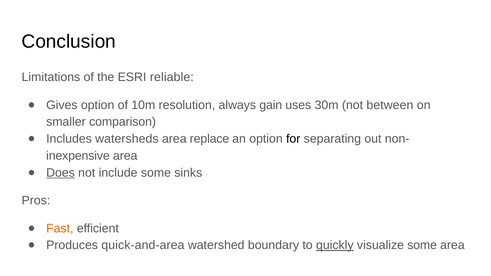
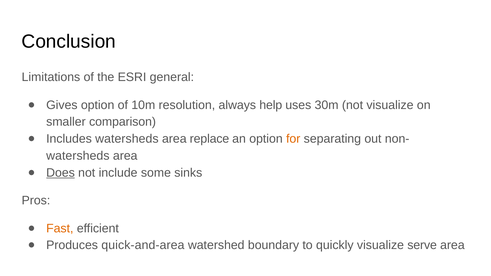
reliable: reliable -> general
gain: gain -> help
not between: between -> visualize
for colour: black -> orange
inexpensive at (78, 156): inexpensive -> watersheds
quickly underline: present -> none
visualize some: some -> serve
